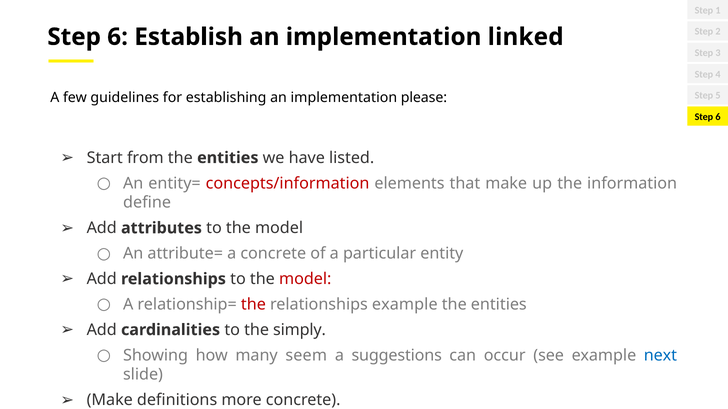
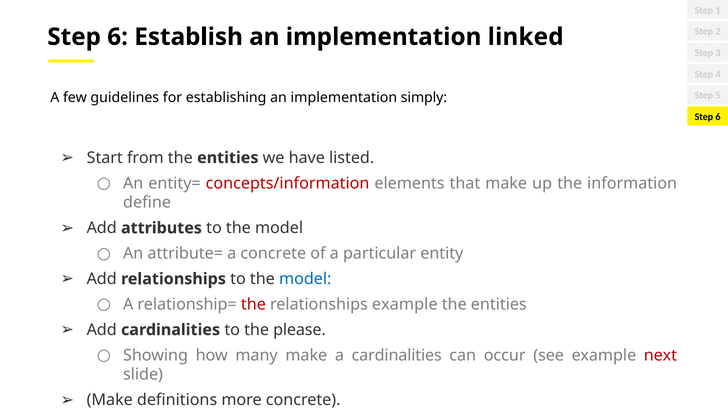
please: please -> simply
model at (305, 279) colour: red -> blue
simply: simply -> please
many seem: seem -> make
a suggestions: suggestions -> cardinalities
next colour: blue -> red
